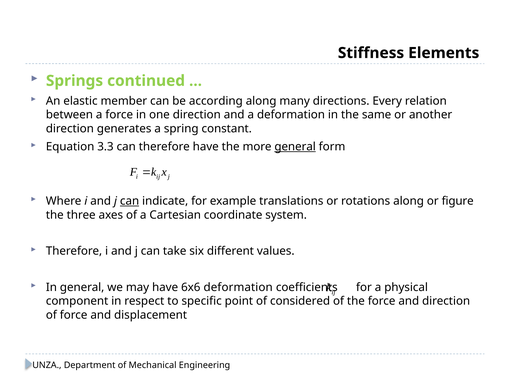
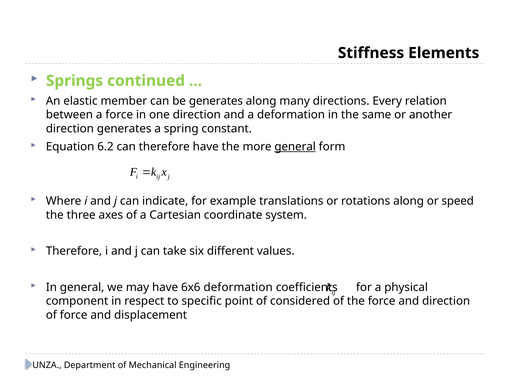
be according: according -> generates
3.3: 3.3 -> 6.2
can at (130, 201) underline: present -> none
figure: figure -> speed
